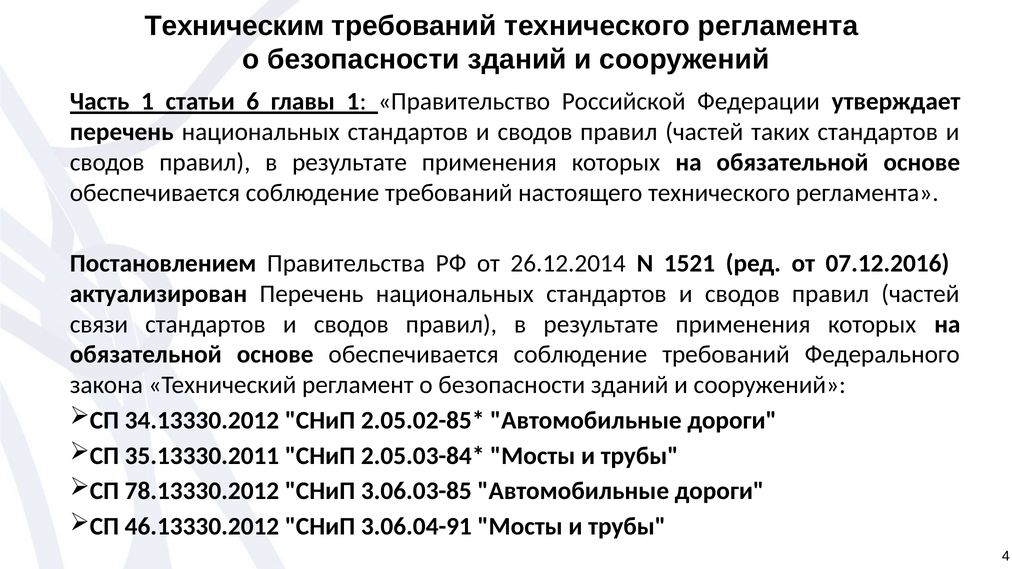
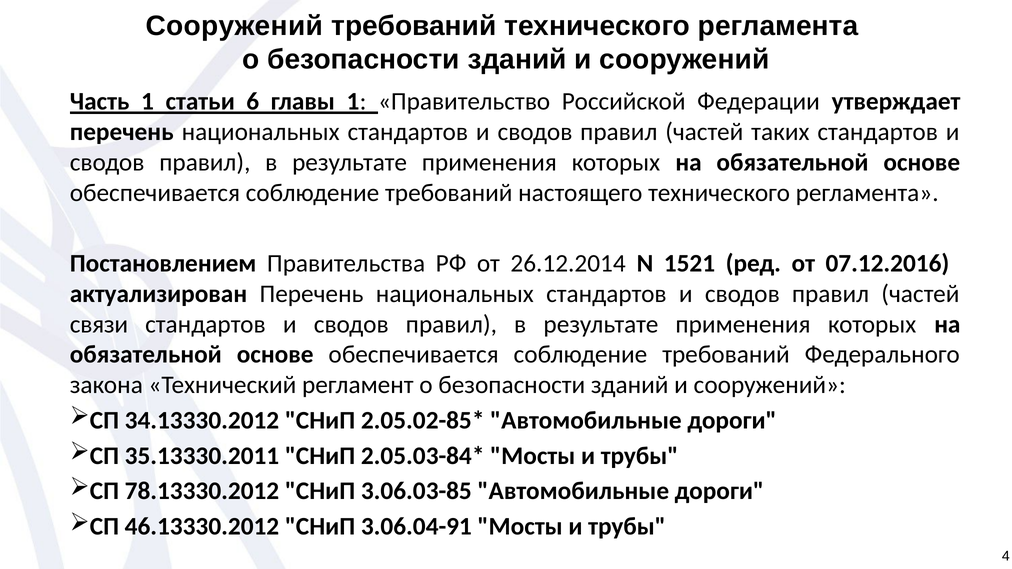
Техническим at (235, 26): Техническим -> Сооружений
